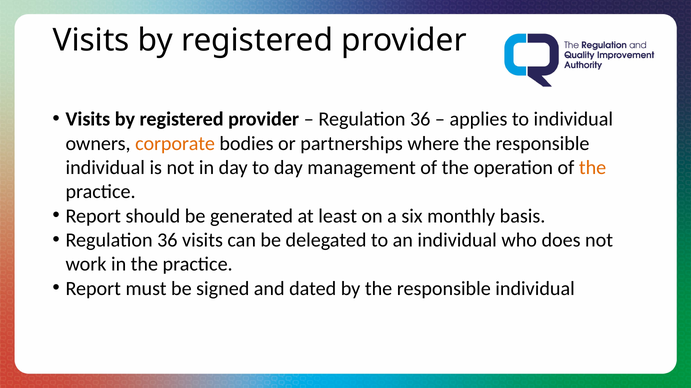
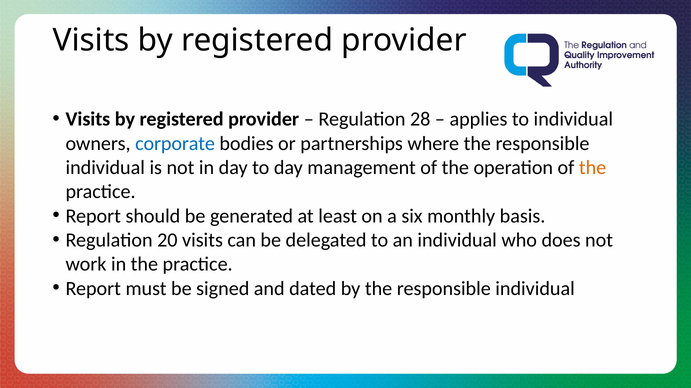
36 at (420, 120): 36 -> 28
corporate colour: orange -> blue
36 at (167, 241): 36 -> 20
